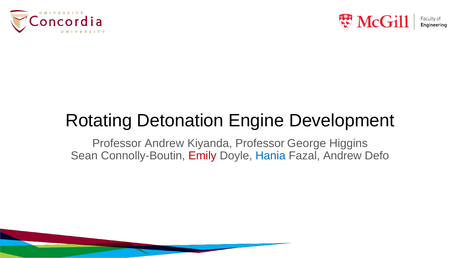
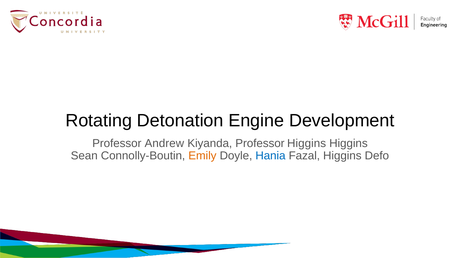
Professor George: George -> Higgins
Emily colour: red -> orange
Fazal Andrew: Andrew -> Higgins
